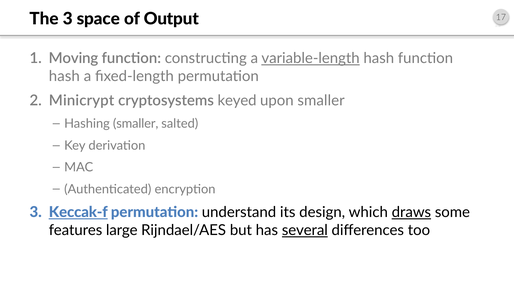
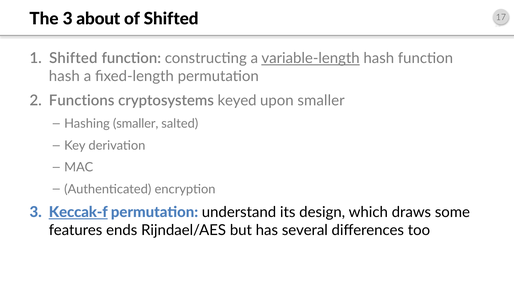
space: space -> about
of Output: Output -> Shifted
Moving at (73, 58): Moving -> Shifted
Minicrypt: Minicrypt -> Functions
draws underline: present -> none
large: large -> ends
several underline: present -> none
